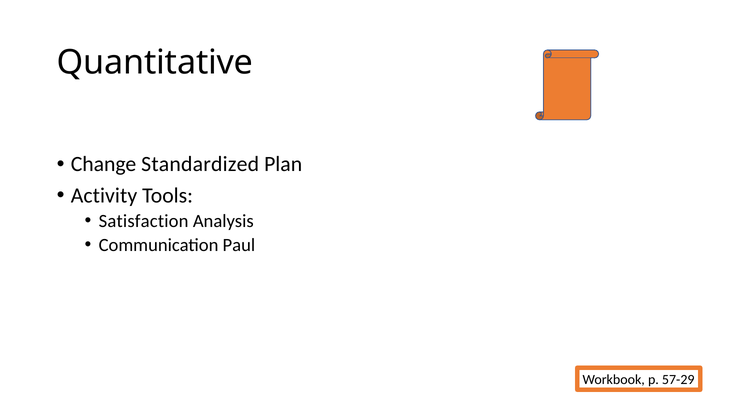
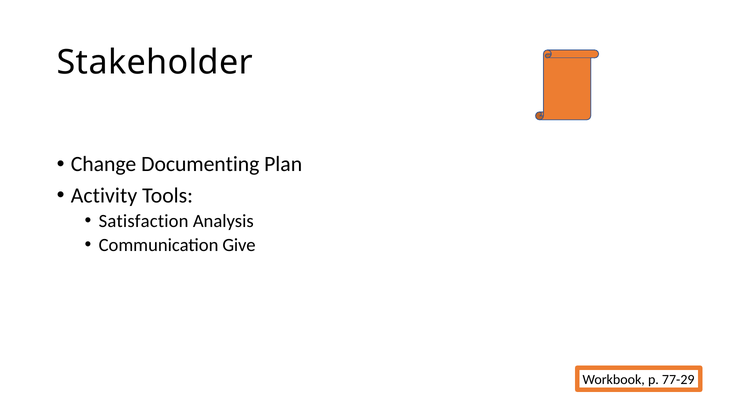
Quantitative: Quantitative -> Stakeholder
Standardized: Standardized -> Documenting
Paul: Paul -> Give
57-29: 57-29 -> 77-29
